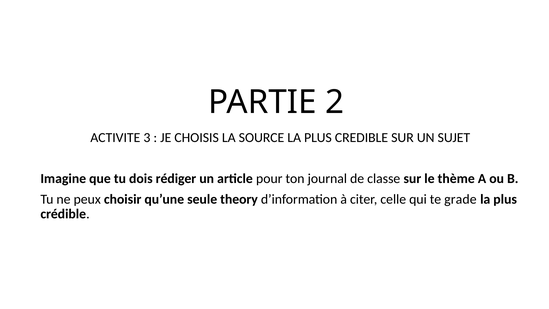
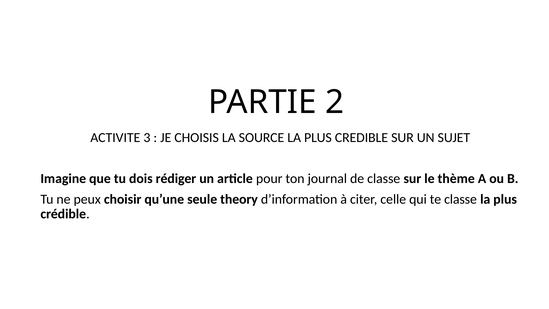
te grade: grade -> classe
